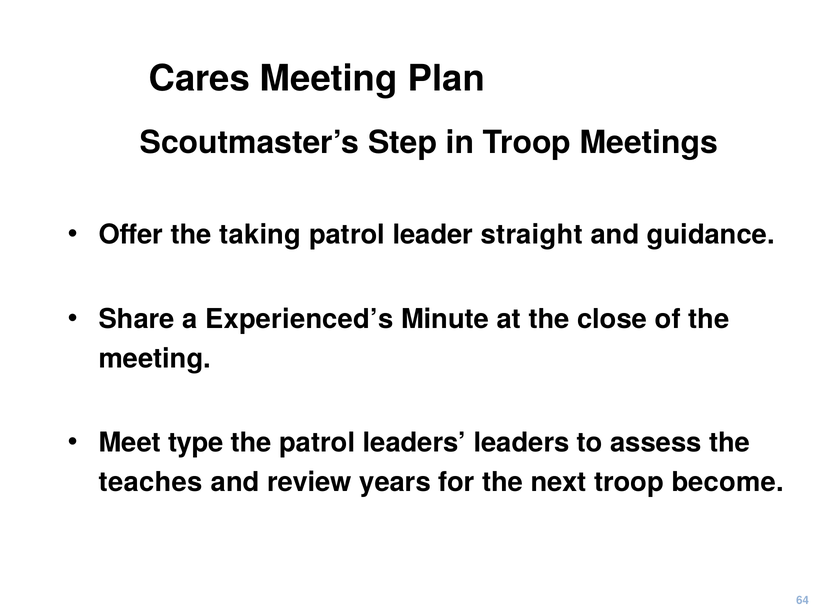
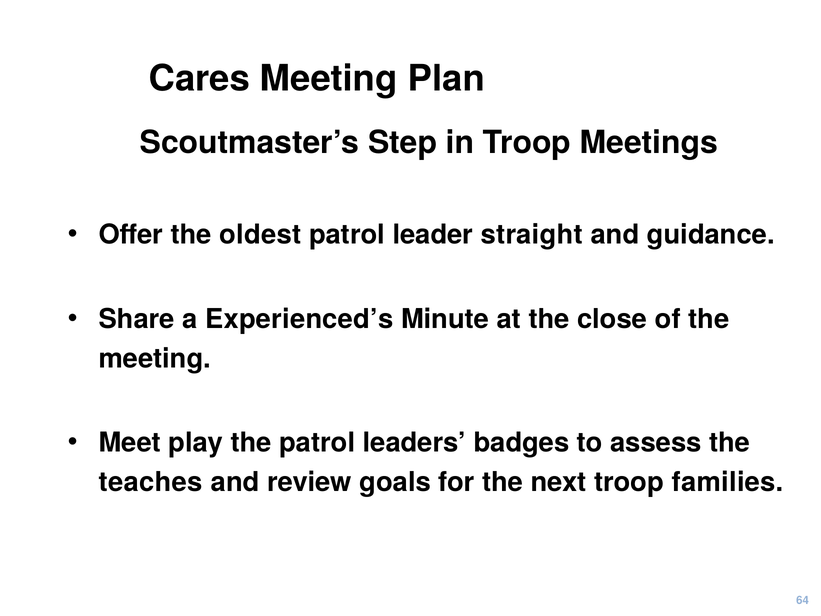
taking: taking -> oldest
type: type -> play
leaders leaders: leaders -> badges
years: years -> goals
become: become -> families
